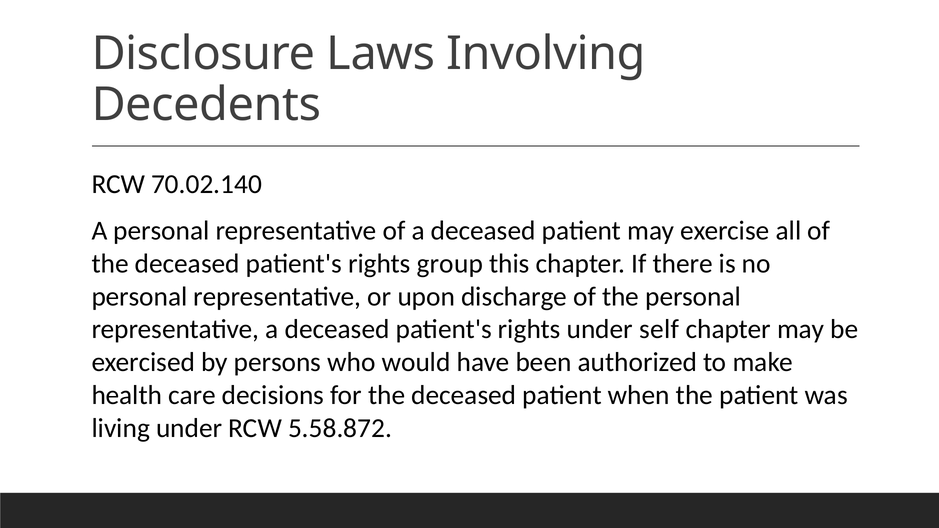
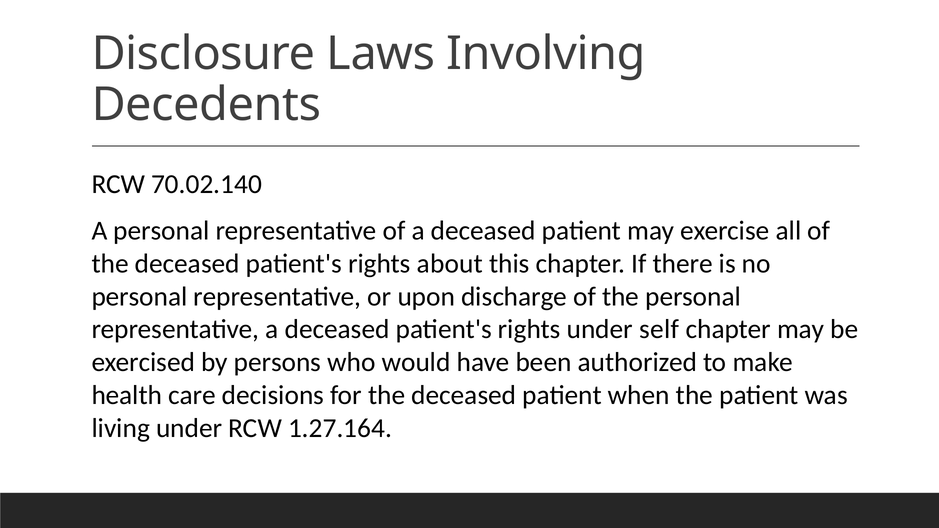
group: group -> about
5.58.872: 5.58.872 -> 1.27.164
